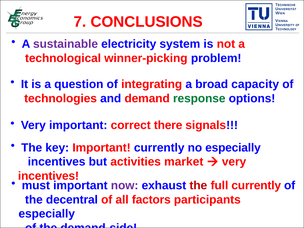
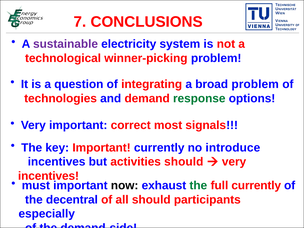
broad capacity: capacity -> problem
there: there -> most
no especially: especially -> introduce
activities market: market -> should
now colour: purple -> black
the at (198, 185) colour: red -> green
all factors: factors -> should
